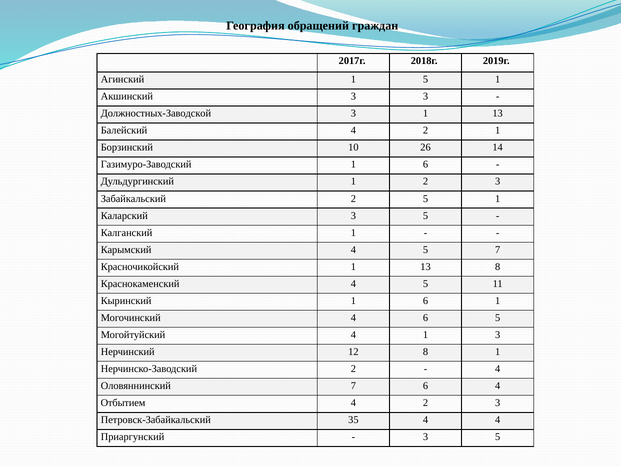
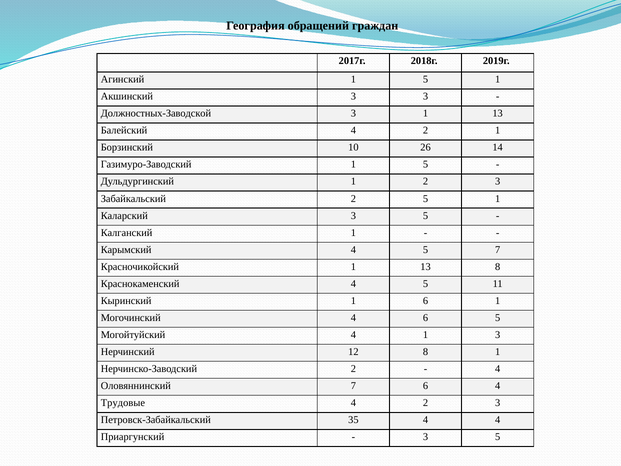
Газимуро-Заводский 1 6: 6 -> 5
Отбытием: Отбытием -> Трудовые
